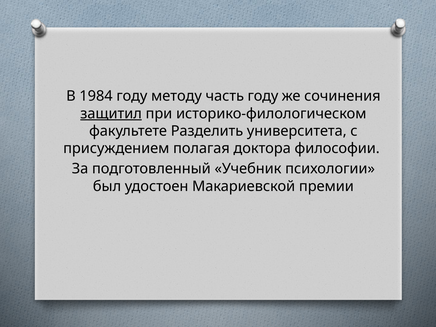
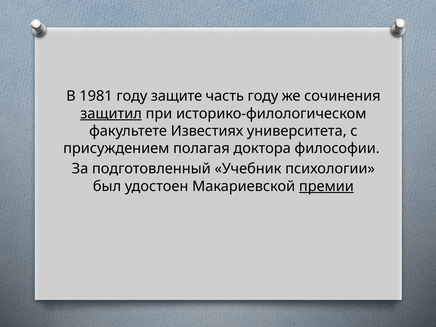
1984: 1984 -> 1981
методу: методу -> защите
Разделить: Разделить -> Известиях
премии underline: none -> present
